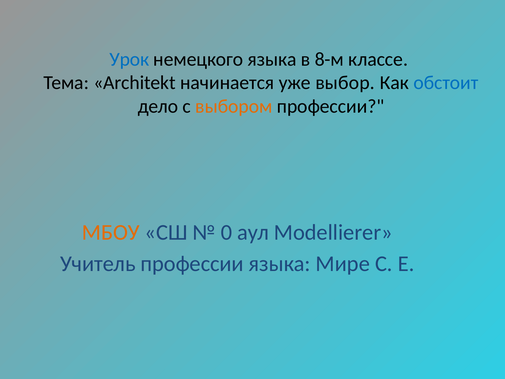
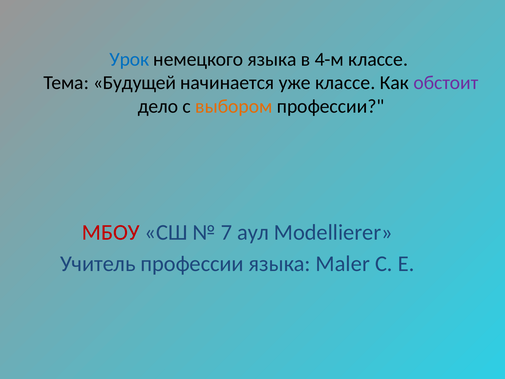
8-м: 8-м -> 4-м
Architekt: Architekt -> Будущей
уже выбор: выбор -> классе
обстоит colour: blue -> purple
МБОУ colour: orange -> red
0: 0 -> 7
Мире: Мире -> Maler
